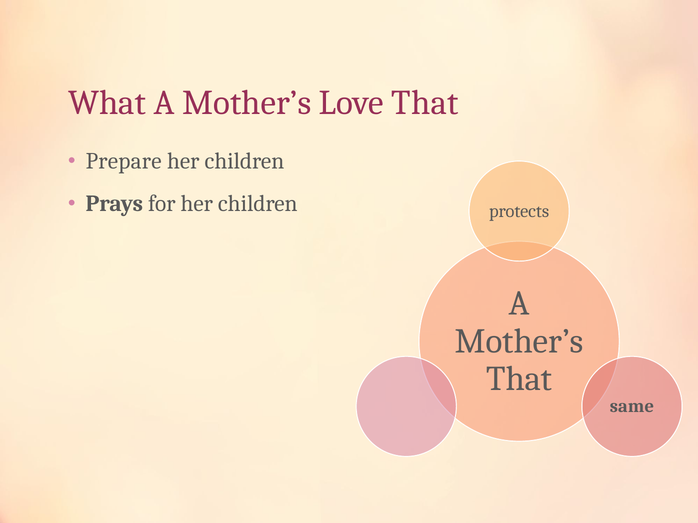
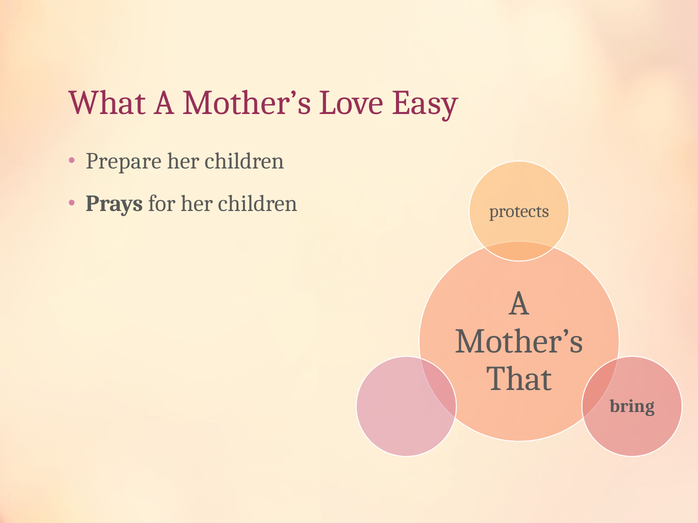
Love That: That -> Easy
same: same -> bring
